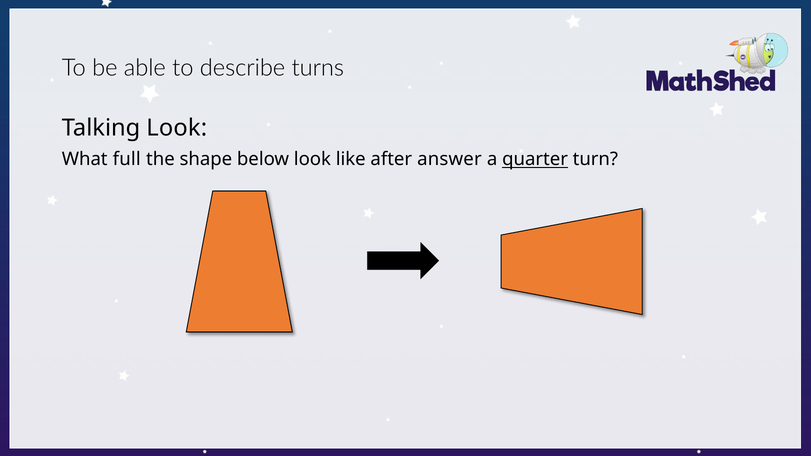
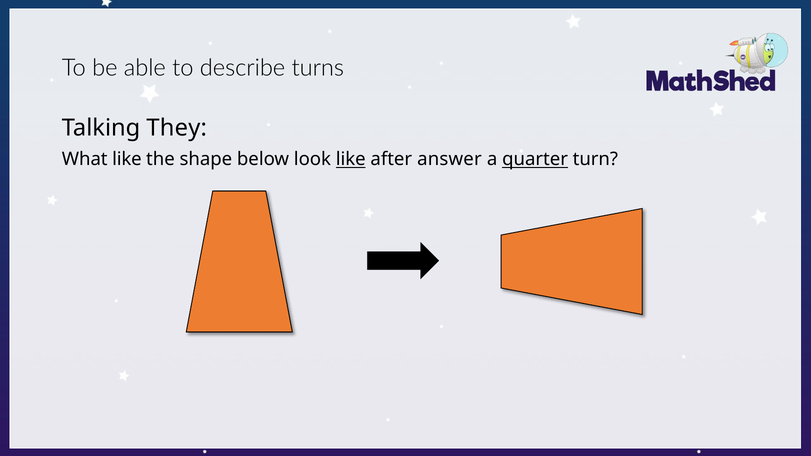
Talking Look: Look -> They
What full: full -> like
like at (351, 159) underline: none -> present
